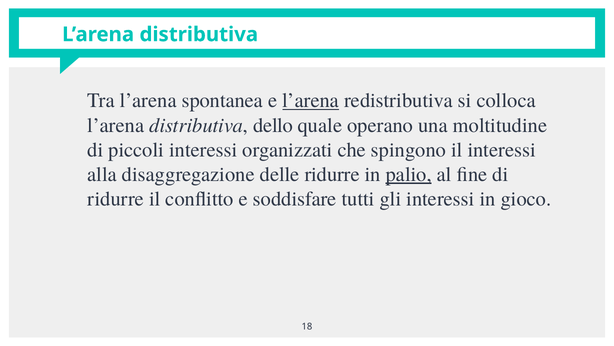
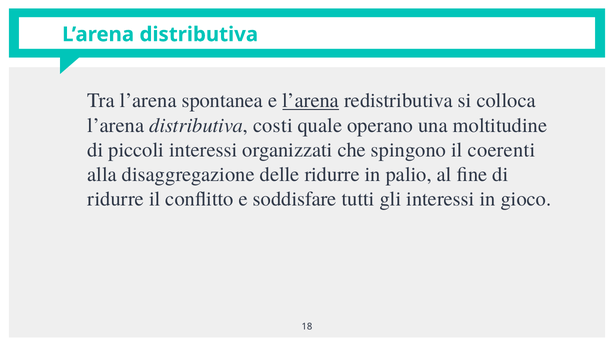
dello: dello -> costi
il interessi: interessi -> coerenti
palio underline: present -> none
